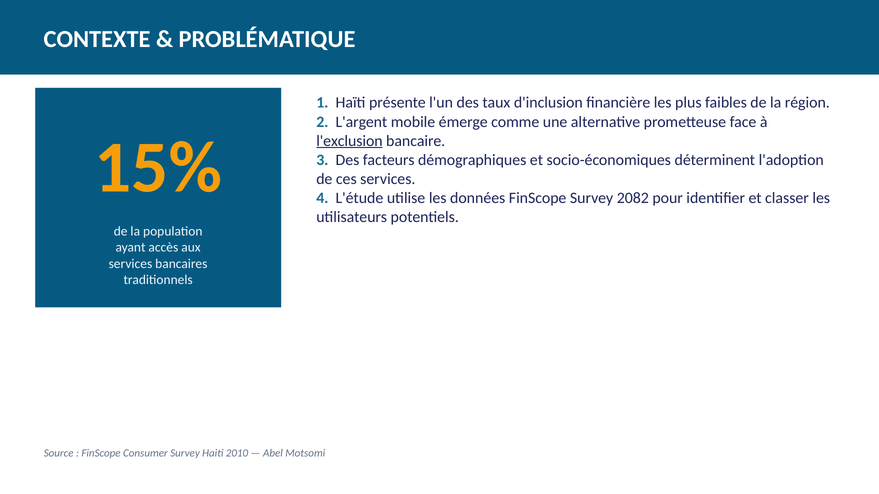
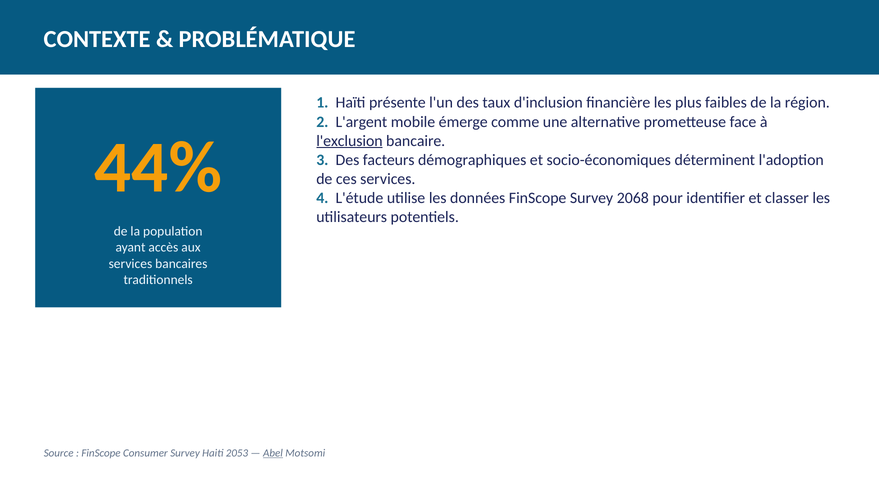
15%: 15% -> 44%
2082: 2082 -> 2068
2010: 2010 -> 2053
Abel underline: none -> present
